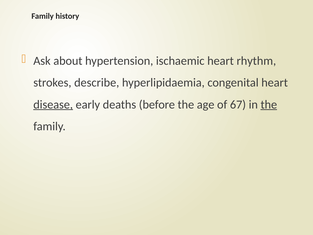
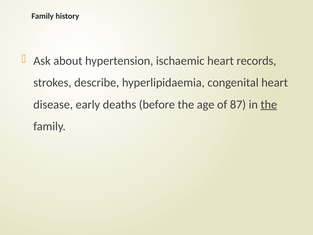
rhythm: rhythm -> records
disease underline: present -> none
67: 67 -> 87
